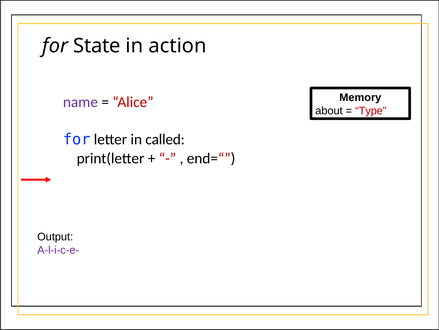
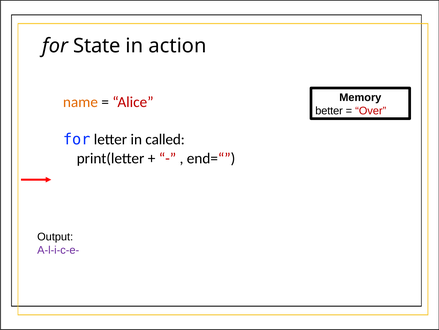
name colour: purple -> orange
about: about -> better
Type: Type -> Over
